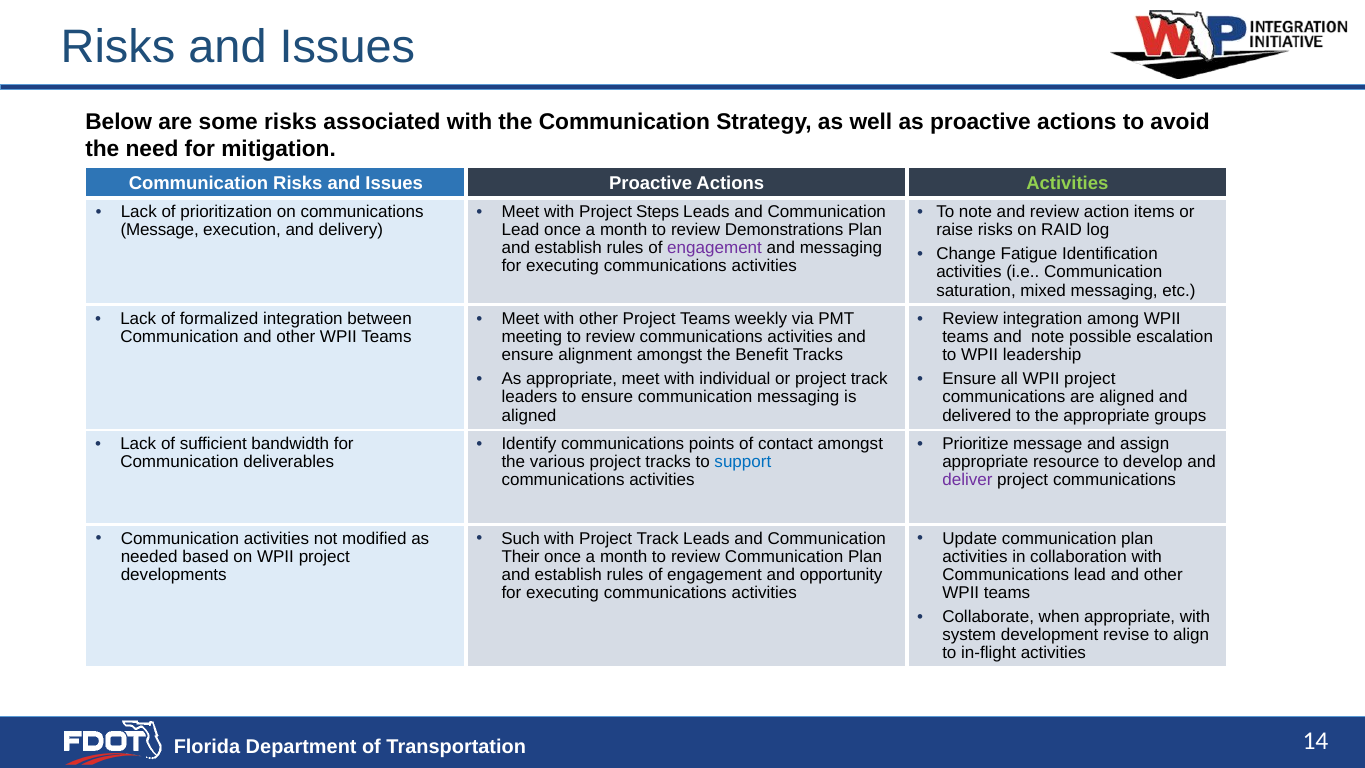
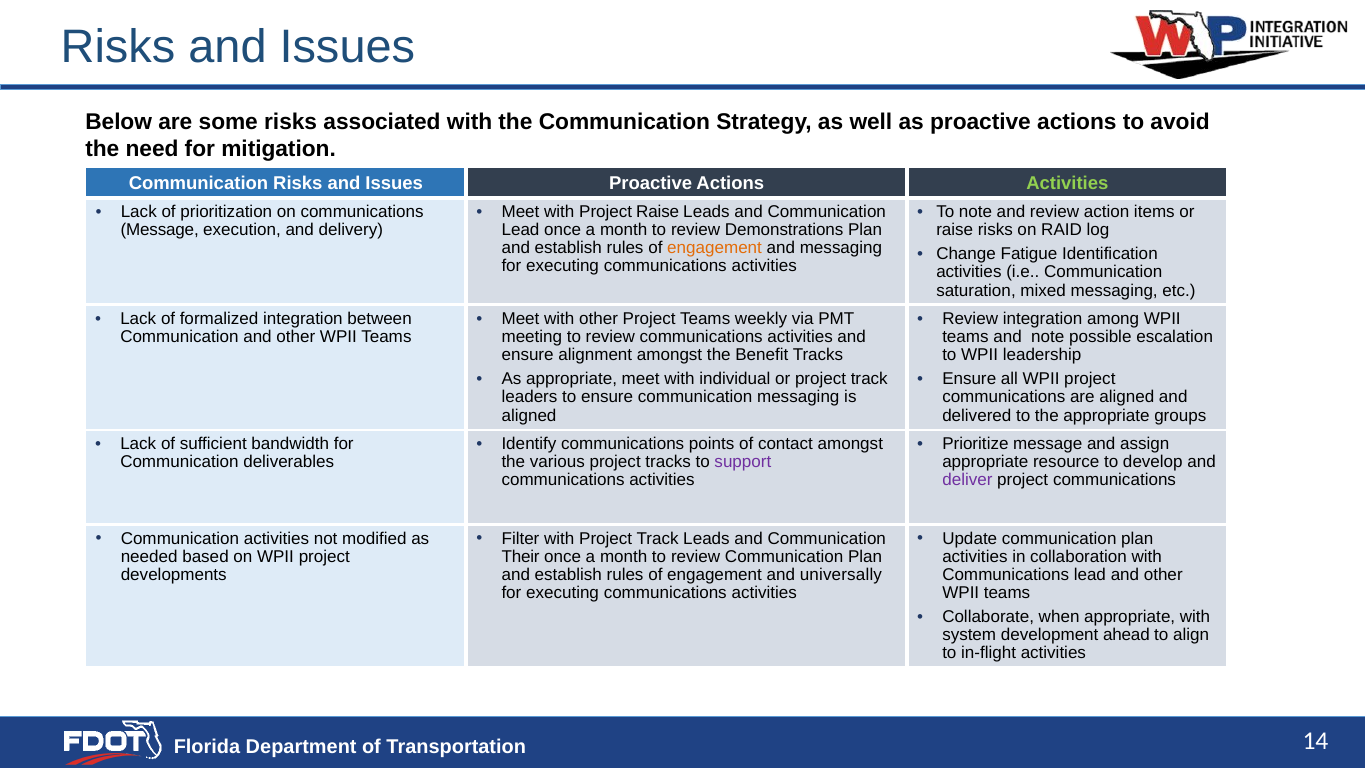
Project Steps: Steps -> Raise
engagement at (715, 248) colour: purple -> orange
support colour: blue -> purple
Such: Such -> Filter
opportunity: opportunity -> universally
revise: revise -> ahead
